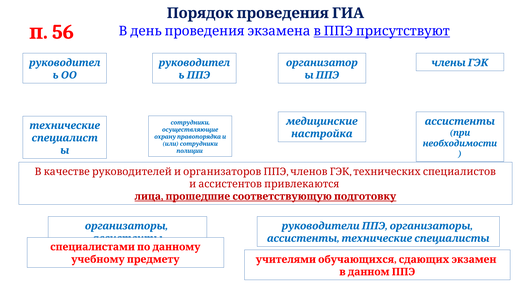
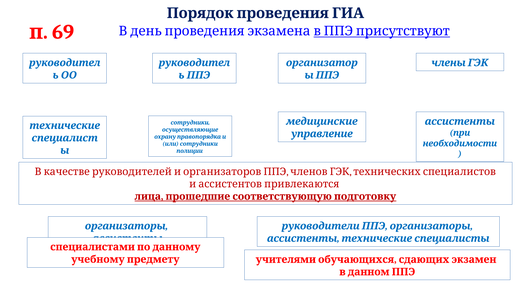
56: 56 -> 69
настройка: настройка -> управление
